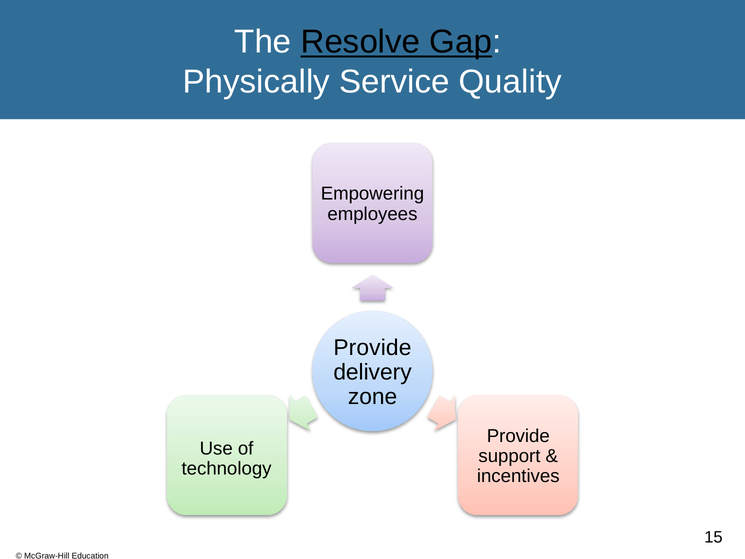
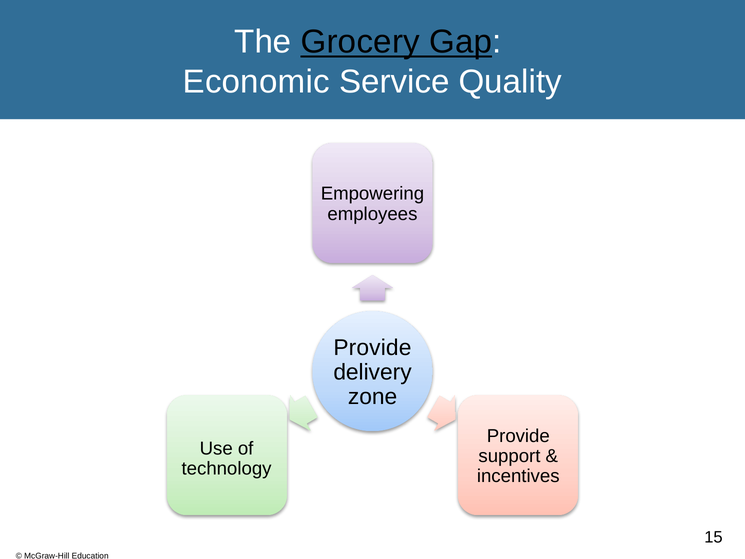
Resolve: Resolve -> Grocery
Physically: Physically -> Economic
